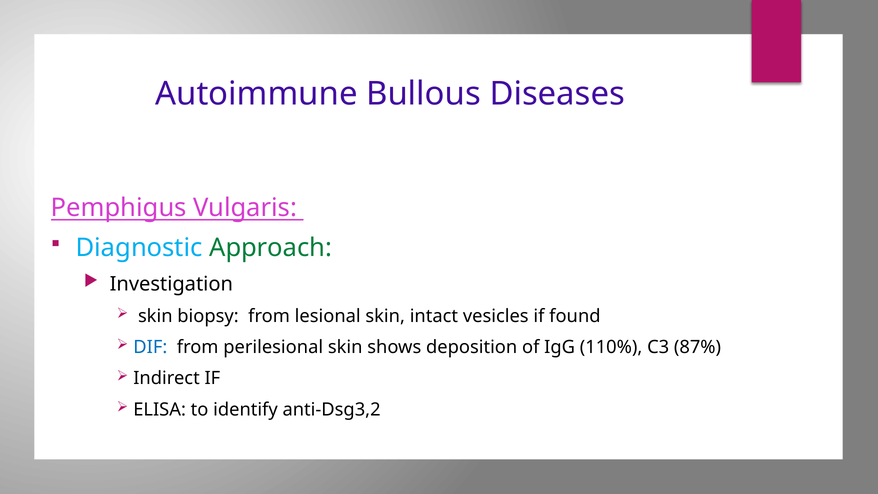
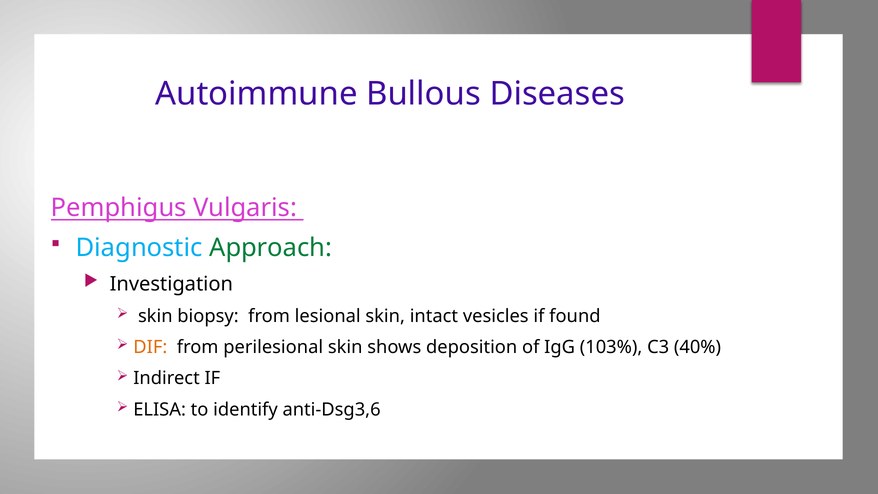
DIF colour: blue -> orange
110%: 110% -> 103%
87%: 87% -> 40%
anti-Dsg3,2: anti-Dsg3,2 -> anti-Dsg3,6
